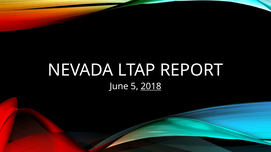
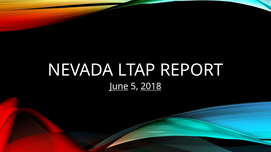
June underline: none -> present
